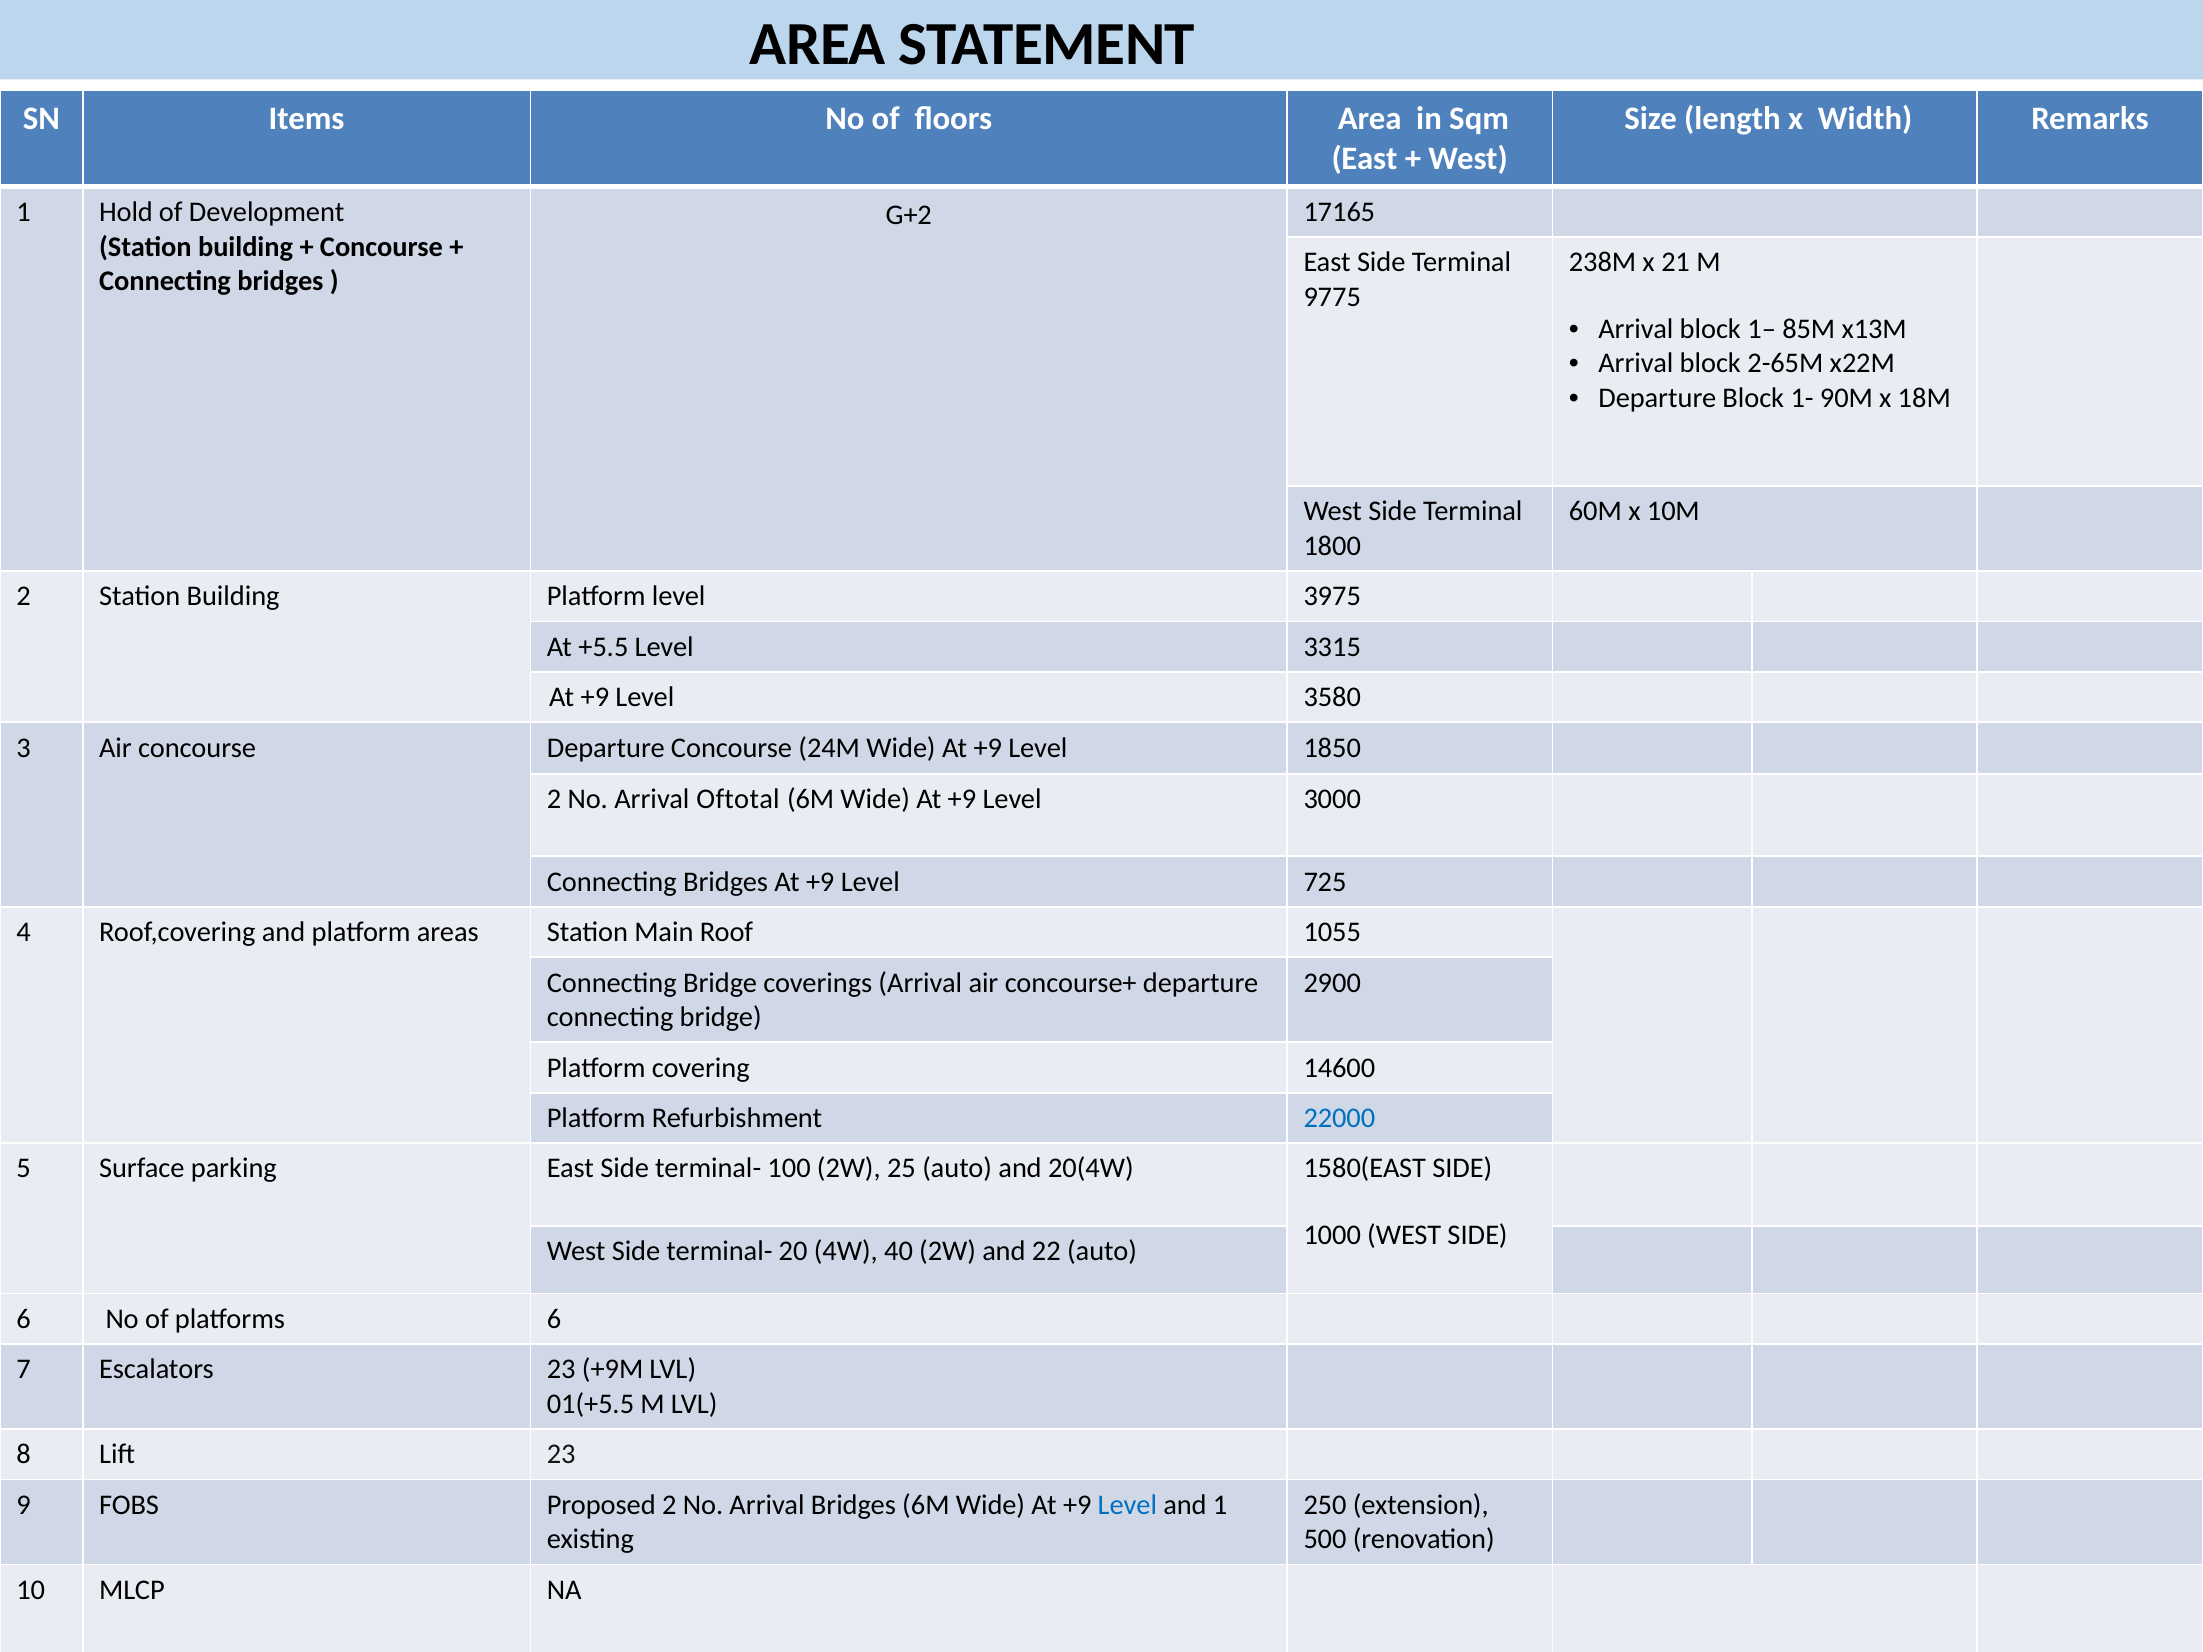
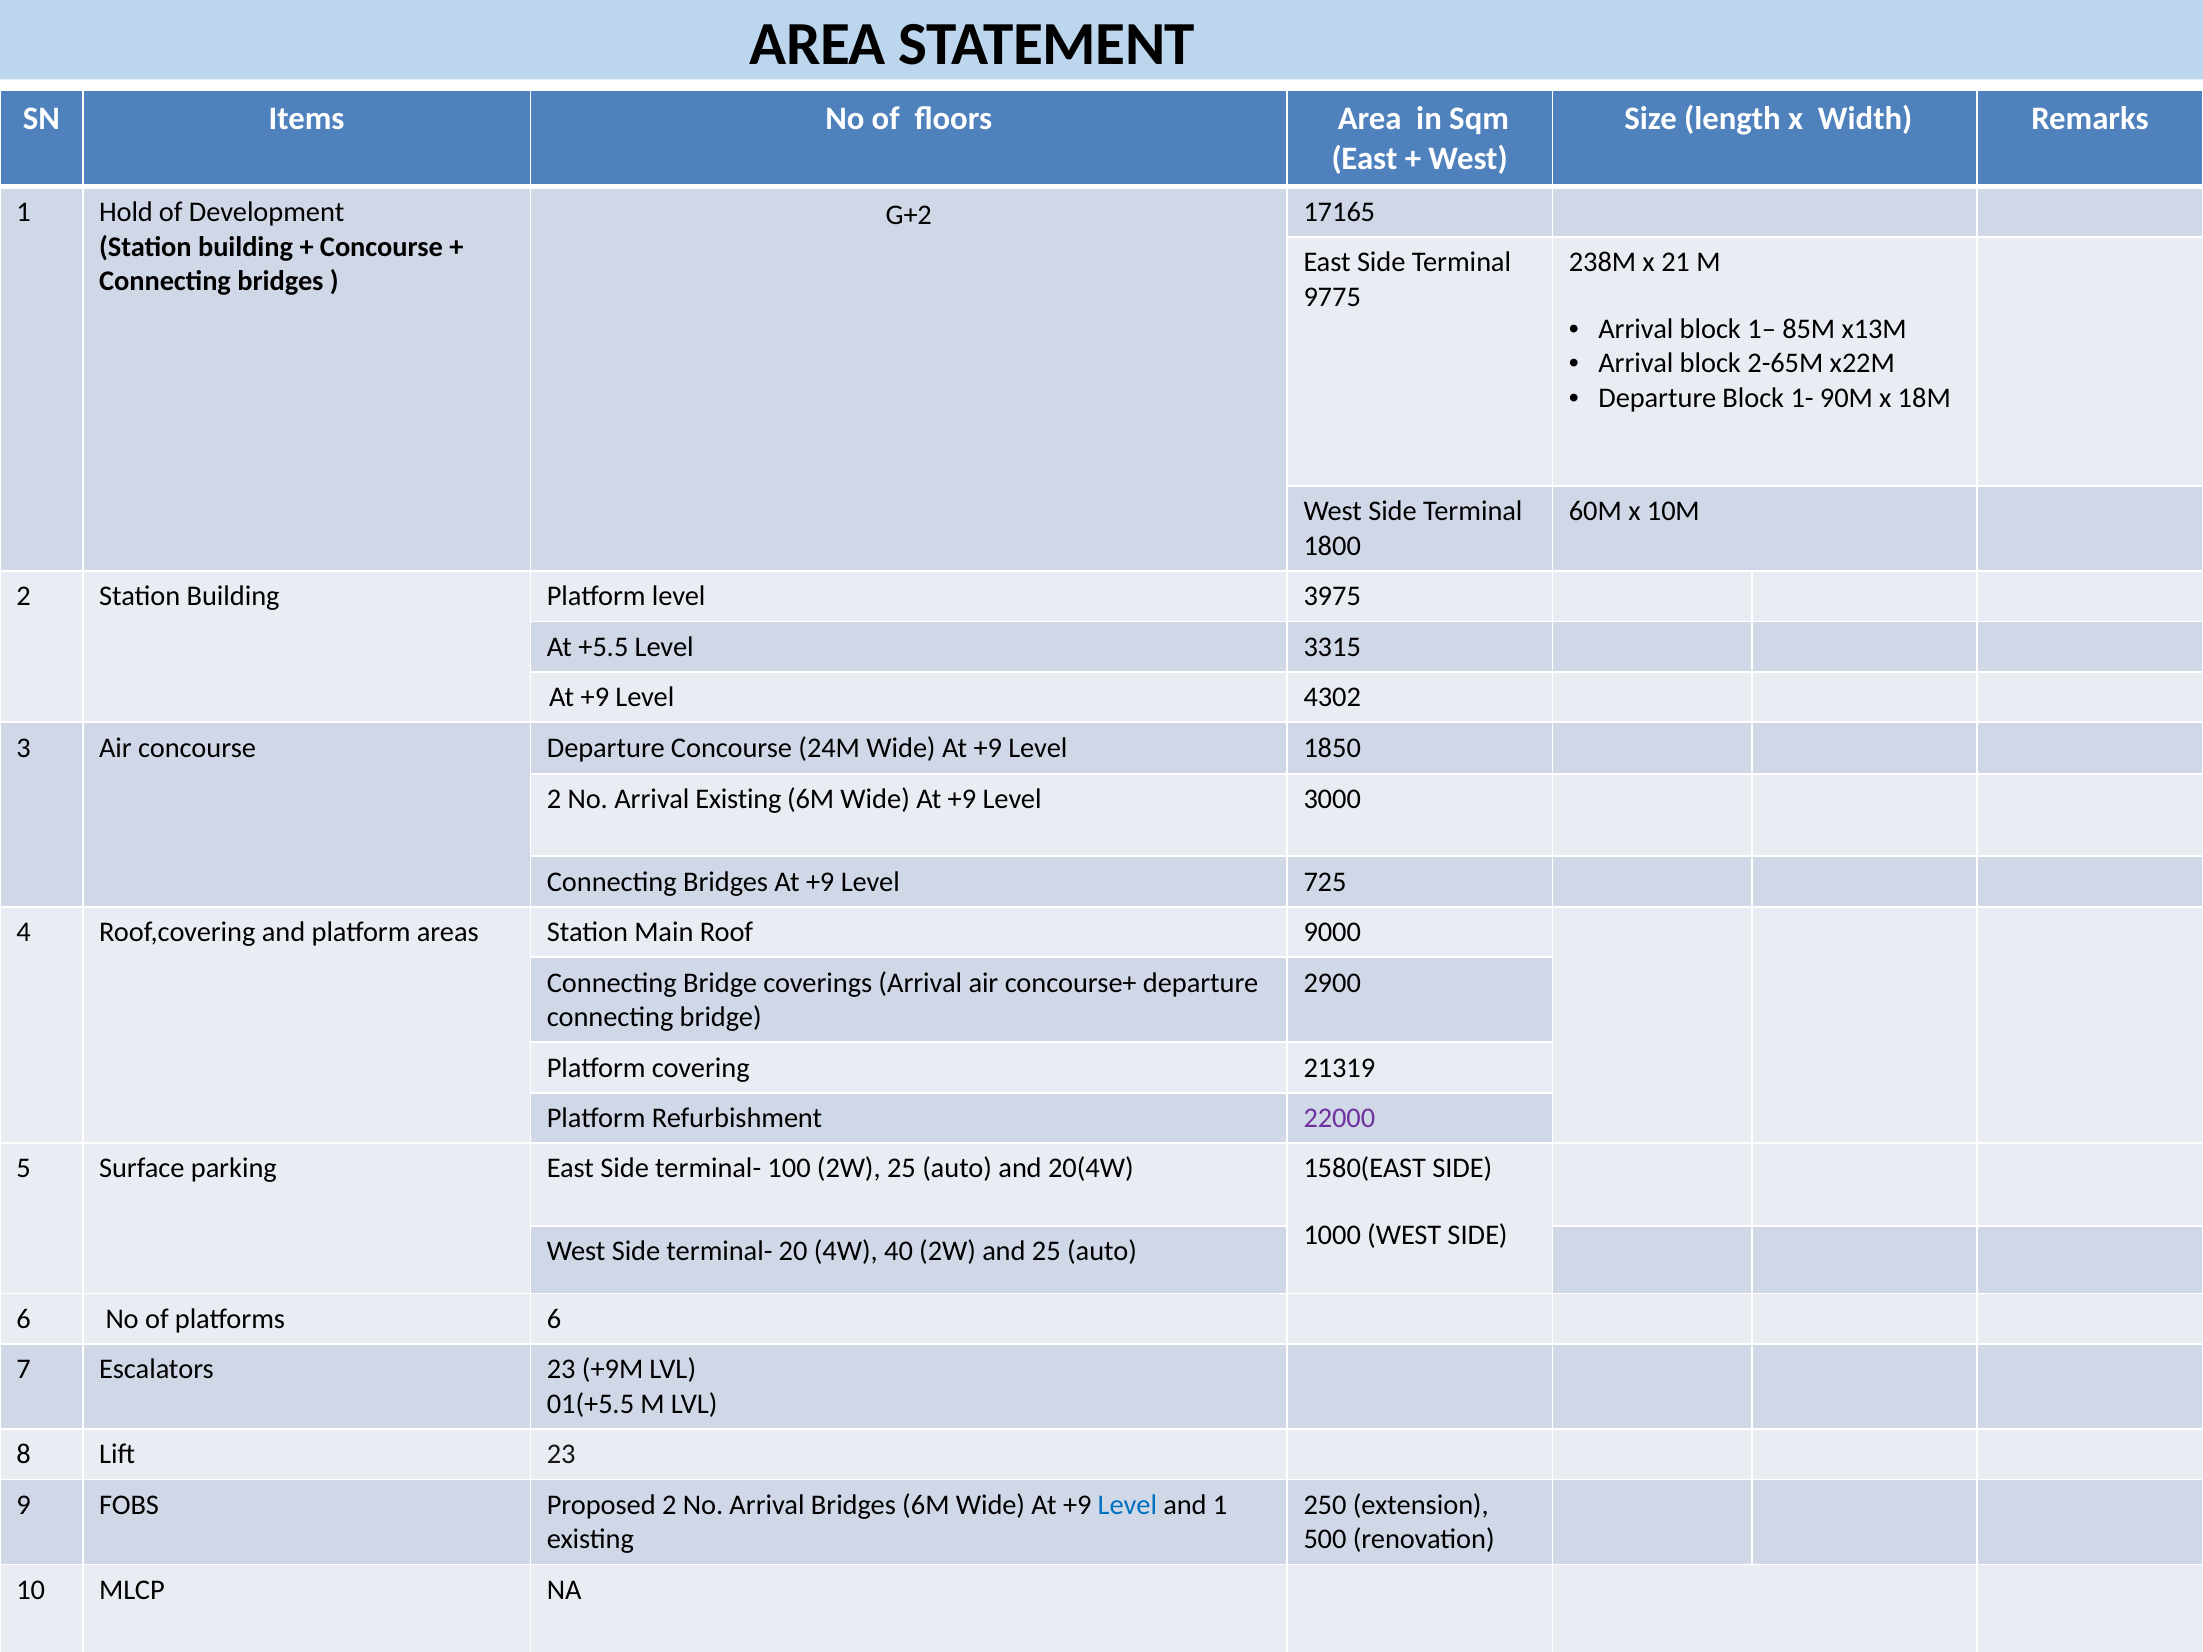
3580: 3580 -> 4302
Arrival Oftotal: Oftotal -> Existing
1055: 1055 -> 9000
14600: 14600 -> 21319
22000 colour: blue -> purple
and 22: 22 -> 25
